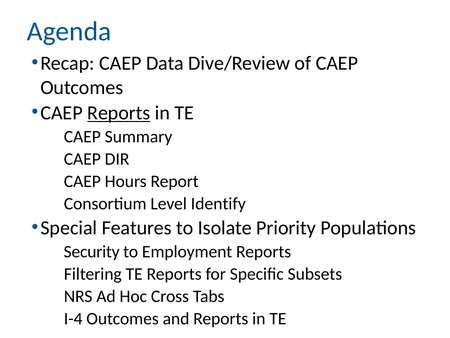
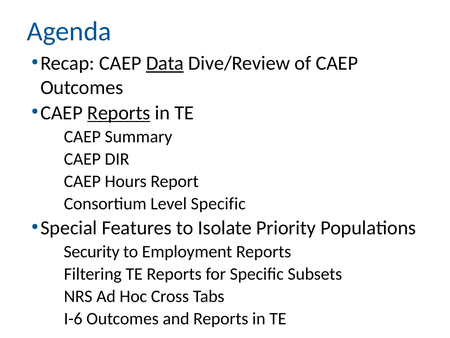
Data underline: none -> present
Level Identify: Identify -> Specific
I-4: I-4 -> I-6
